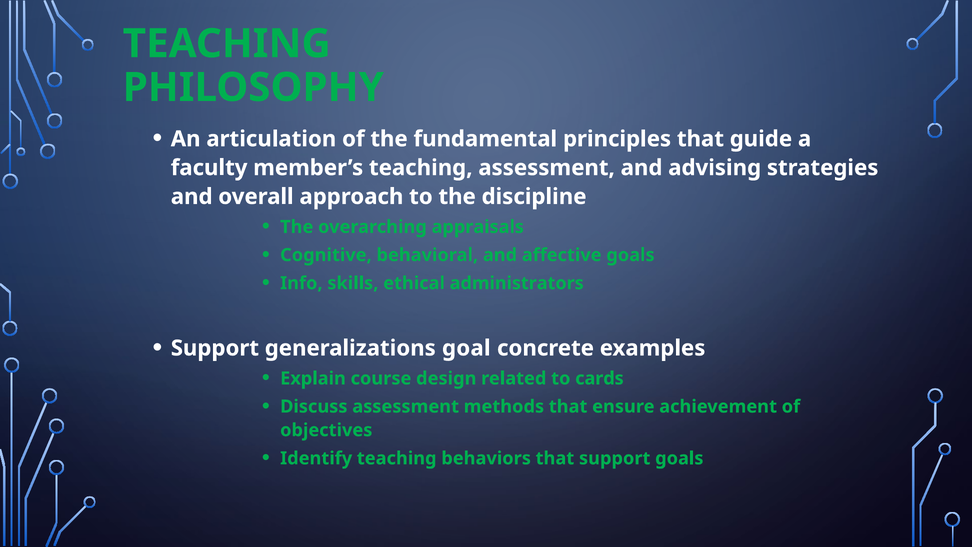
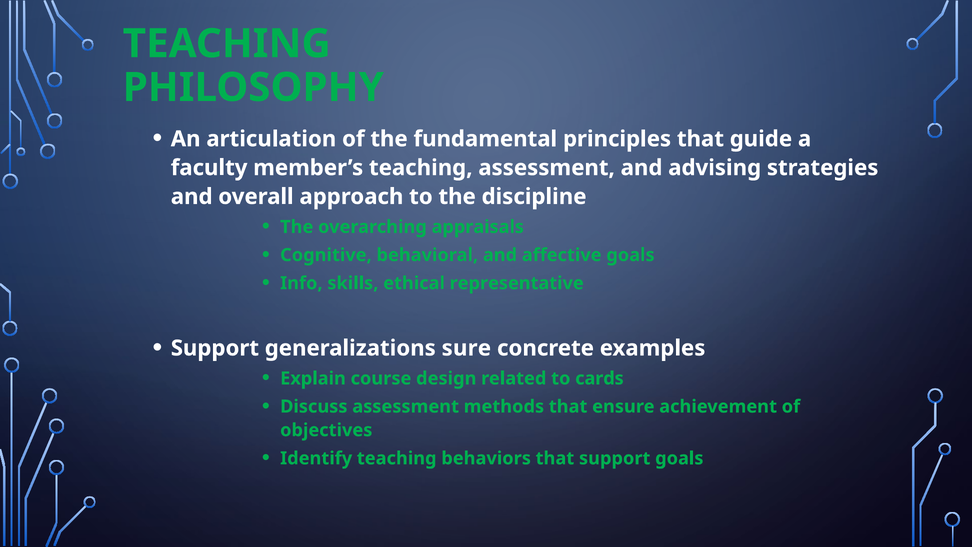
administrators: administrators -> representative
goal: goal -> sure
